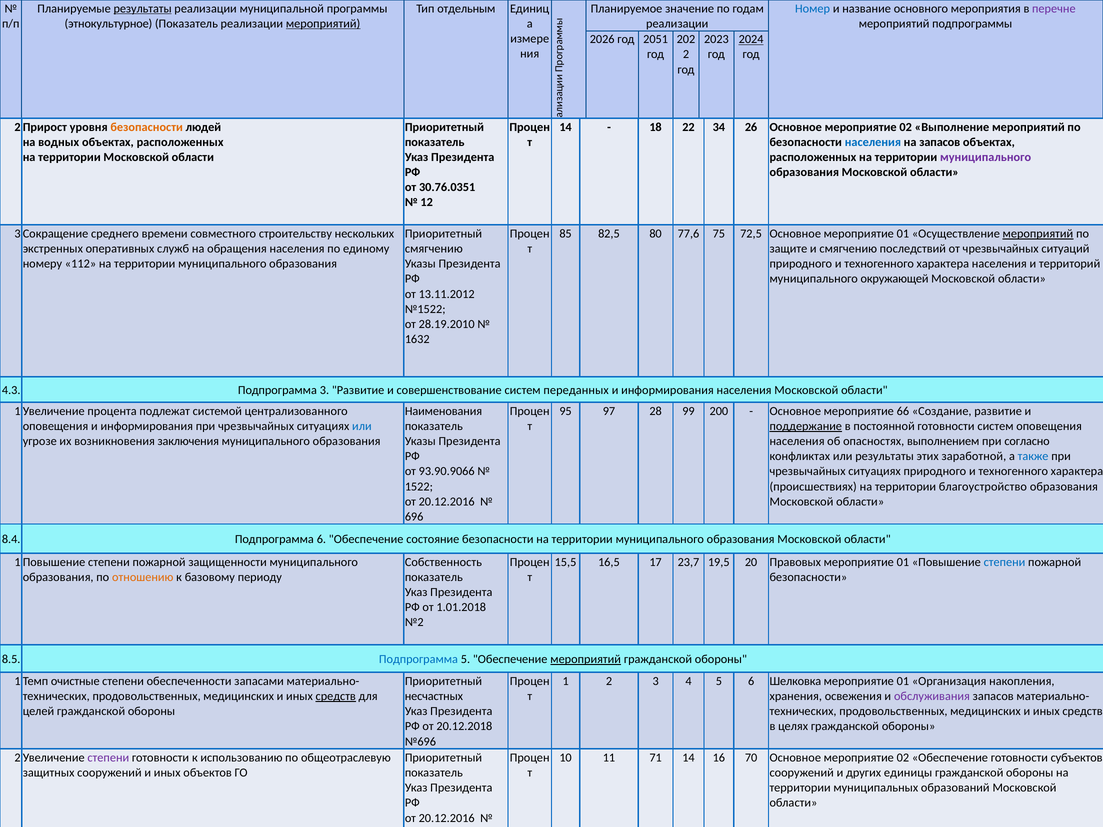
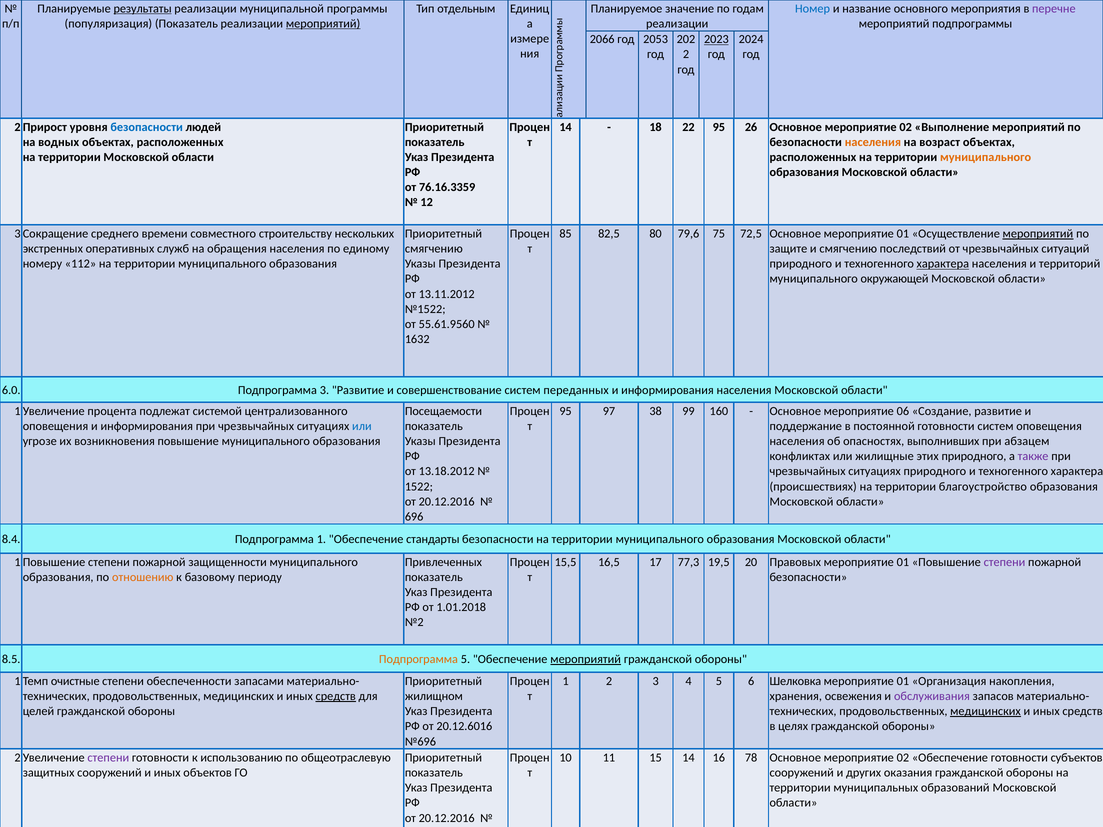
этнокультурное: этнокультурное -> популяризация
2026: 2026 -> 2066
2051: 2051 -> 2053
2023 underline: none -> present
2024 underline: present -> none
безопасности at (147, 127) colour: orange -> blue
22 34: 34 -> 95
населения at (873, 142) colour: blue -> orange
на запасов: запасов -> возраст
муниципального at (986, 157) colour: purple -> orange
30.76.0351: 30.76.0351 -> 76.16.3359
77,6: 77,6 -> 79,6
характера at (943, 264) underline: none -> present
28.19.2010: 28.19.2010 -> 55.61.9560
4.3: 4.3 -> 6.0
Наименования: Наименования -> Посещаемости
28: 28 -> 38
200: 200 -> 160
66: 66 -> 06
поддержание underline: present -> none
возникновения заключения: заключения -> повышение
выполнением: выполнением -> выполнивших
согласно: согласно -> абзацем
или результаты: результаты -> жилищные
этих заработной: заработной -> природного
также colour: blue -> purple
93.90.9066: 93.90.9066 -> 13.18.2012
Подпрограмма 6: 6 -> 1
состояние: состояние -> стандарты
Собственность: Собственность -> Привлеченных
23,7: 23,7 -> 77,3
степени at (1005, 562) colour: blue -> purple
Подпрограмма at (418, 660) colour: blue -> orange
несчастных: несчастных -> жилищном
медицинских at (985, 712) underline: none -> present
20.12.2018: 20.12.2018 -> 20.12.6016
71: 71 -> 15
70: 70 -> 78
единицы: единицы -> оказания
